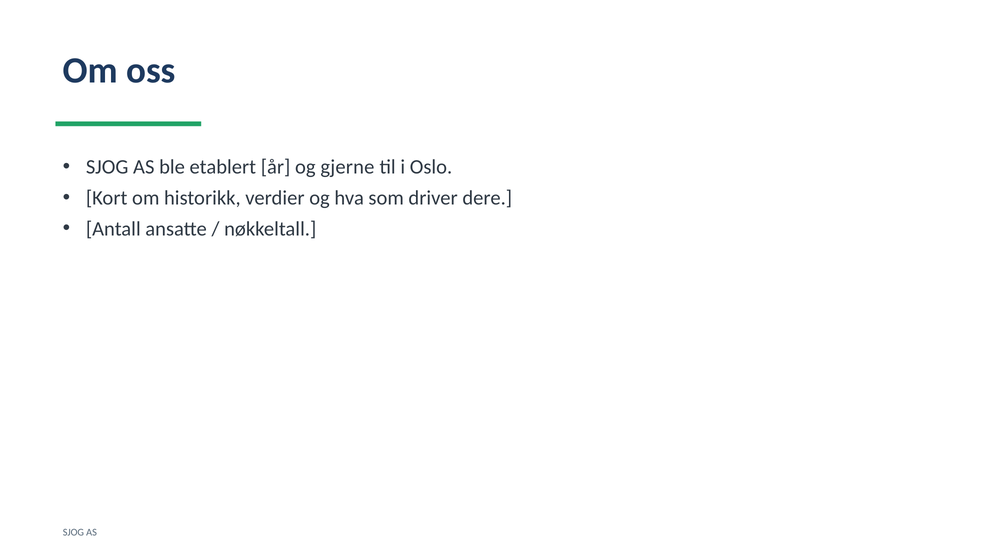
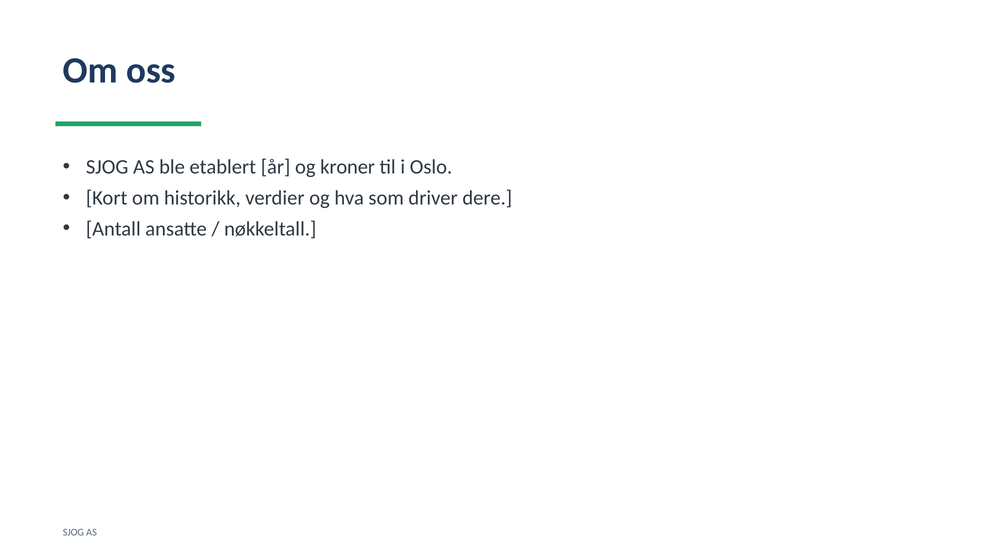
gjerne: gjerne -> kroner
